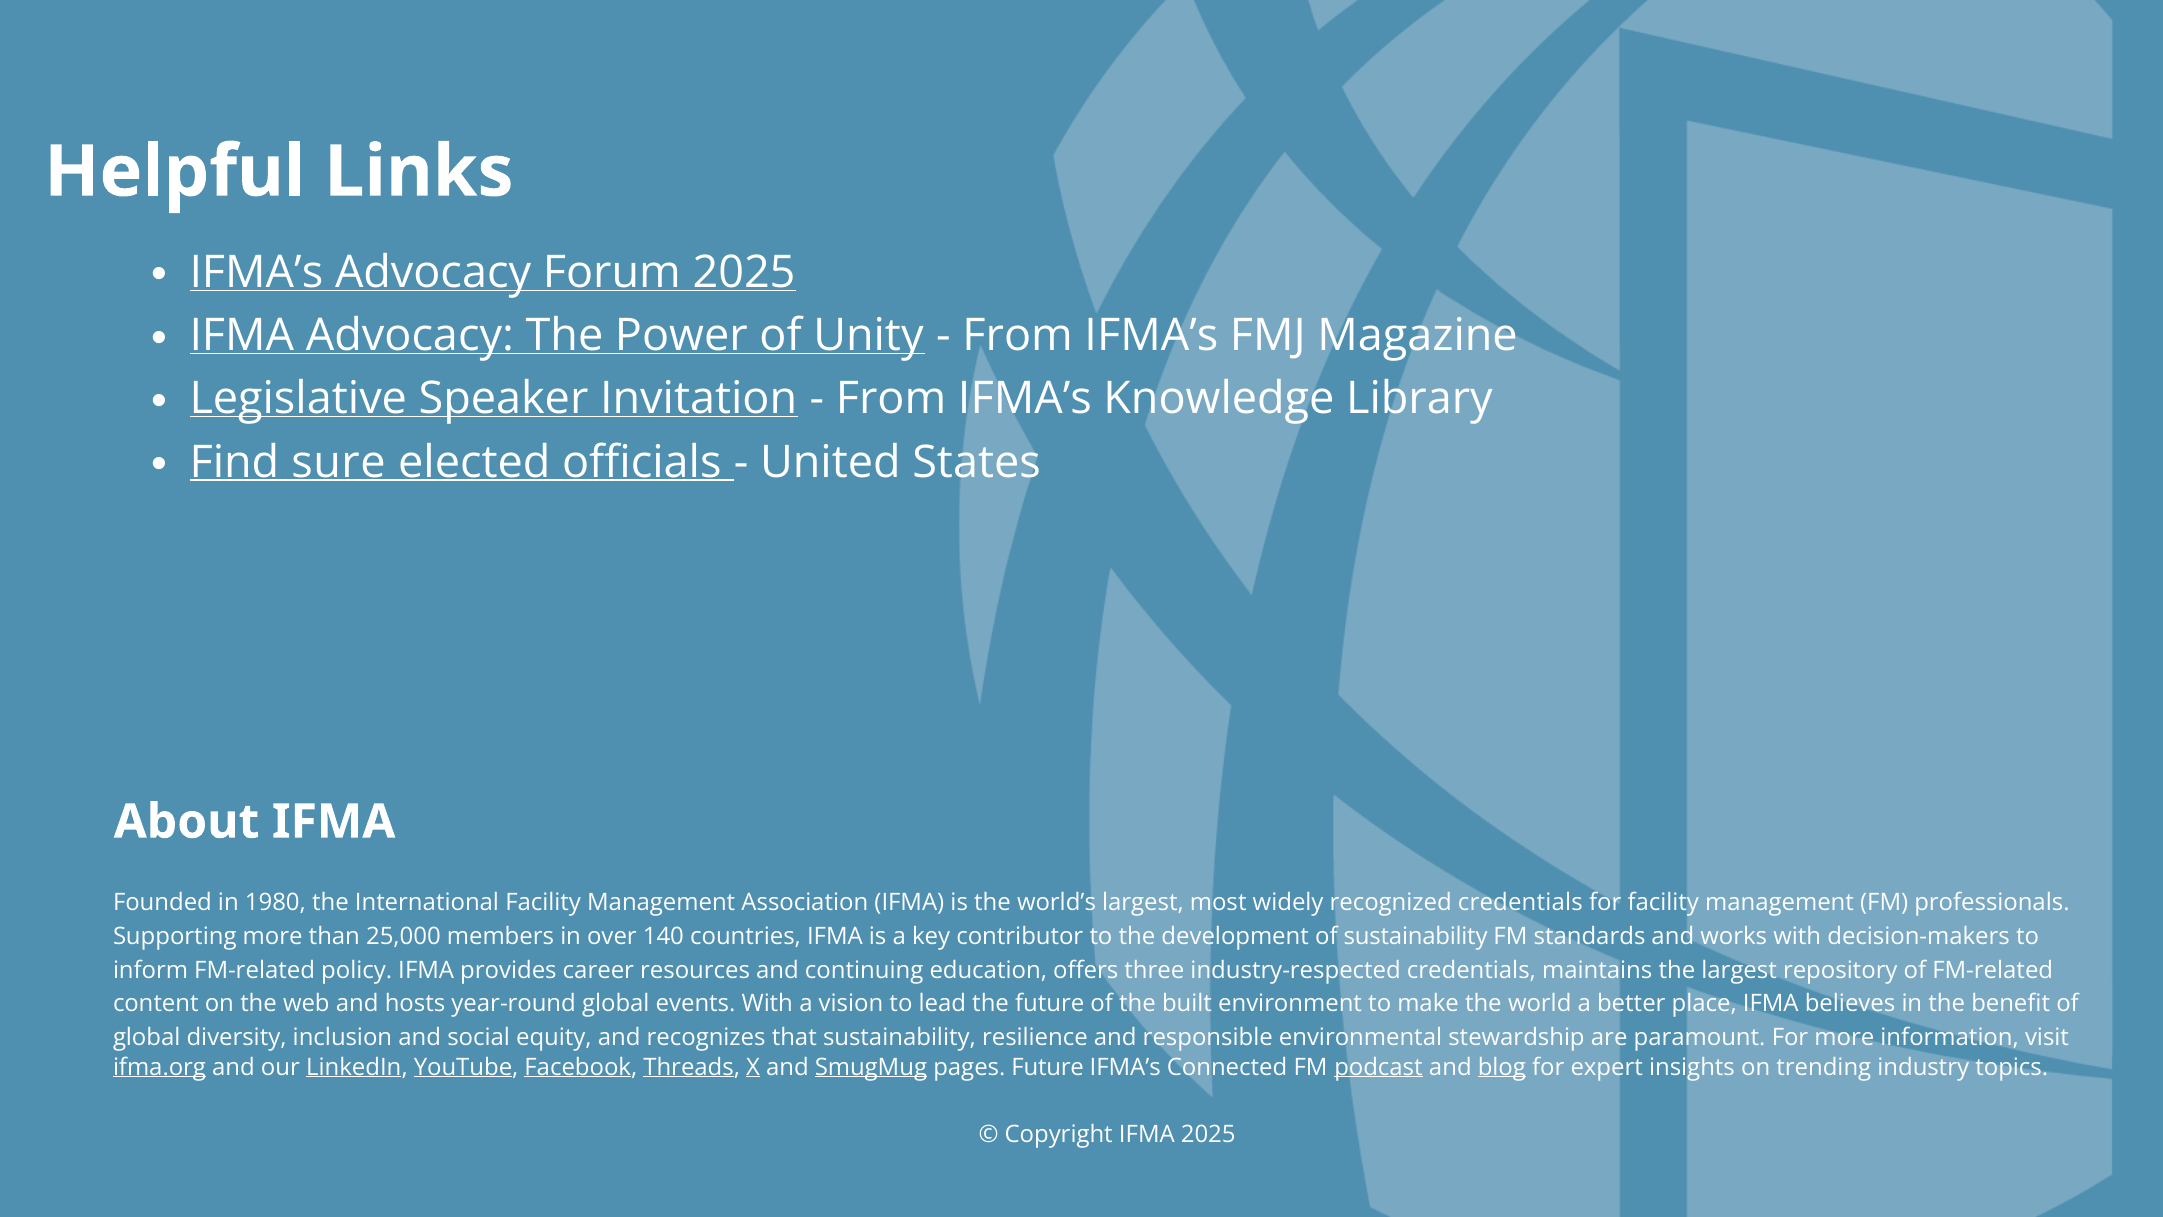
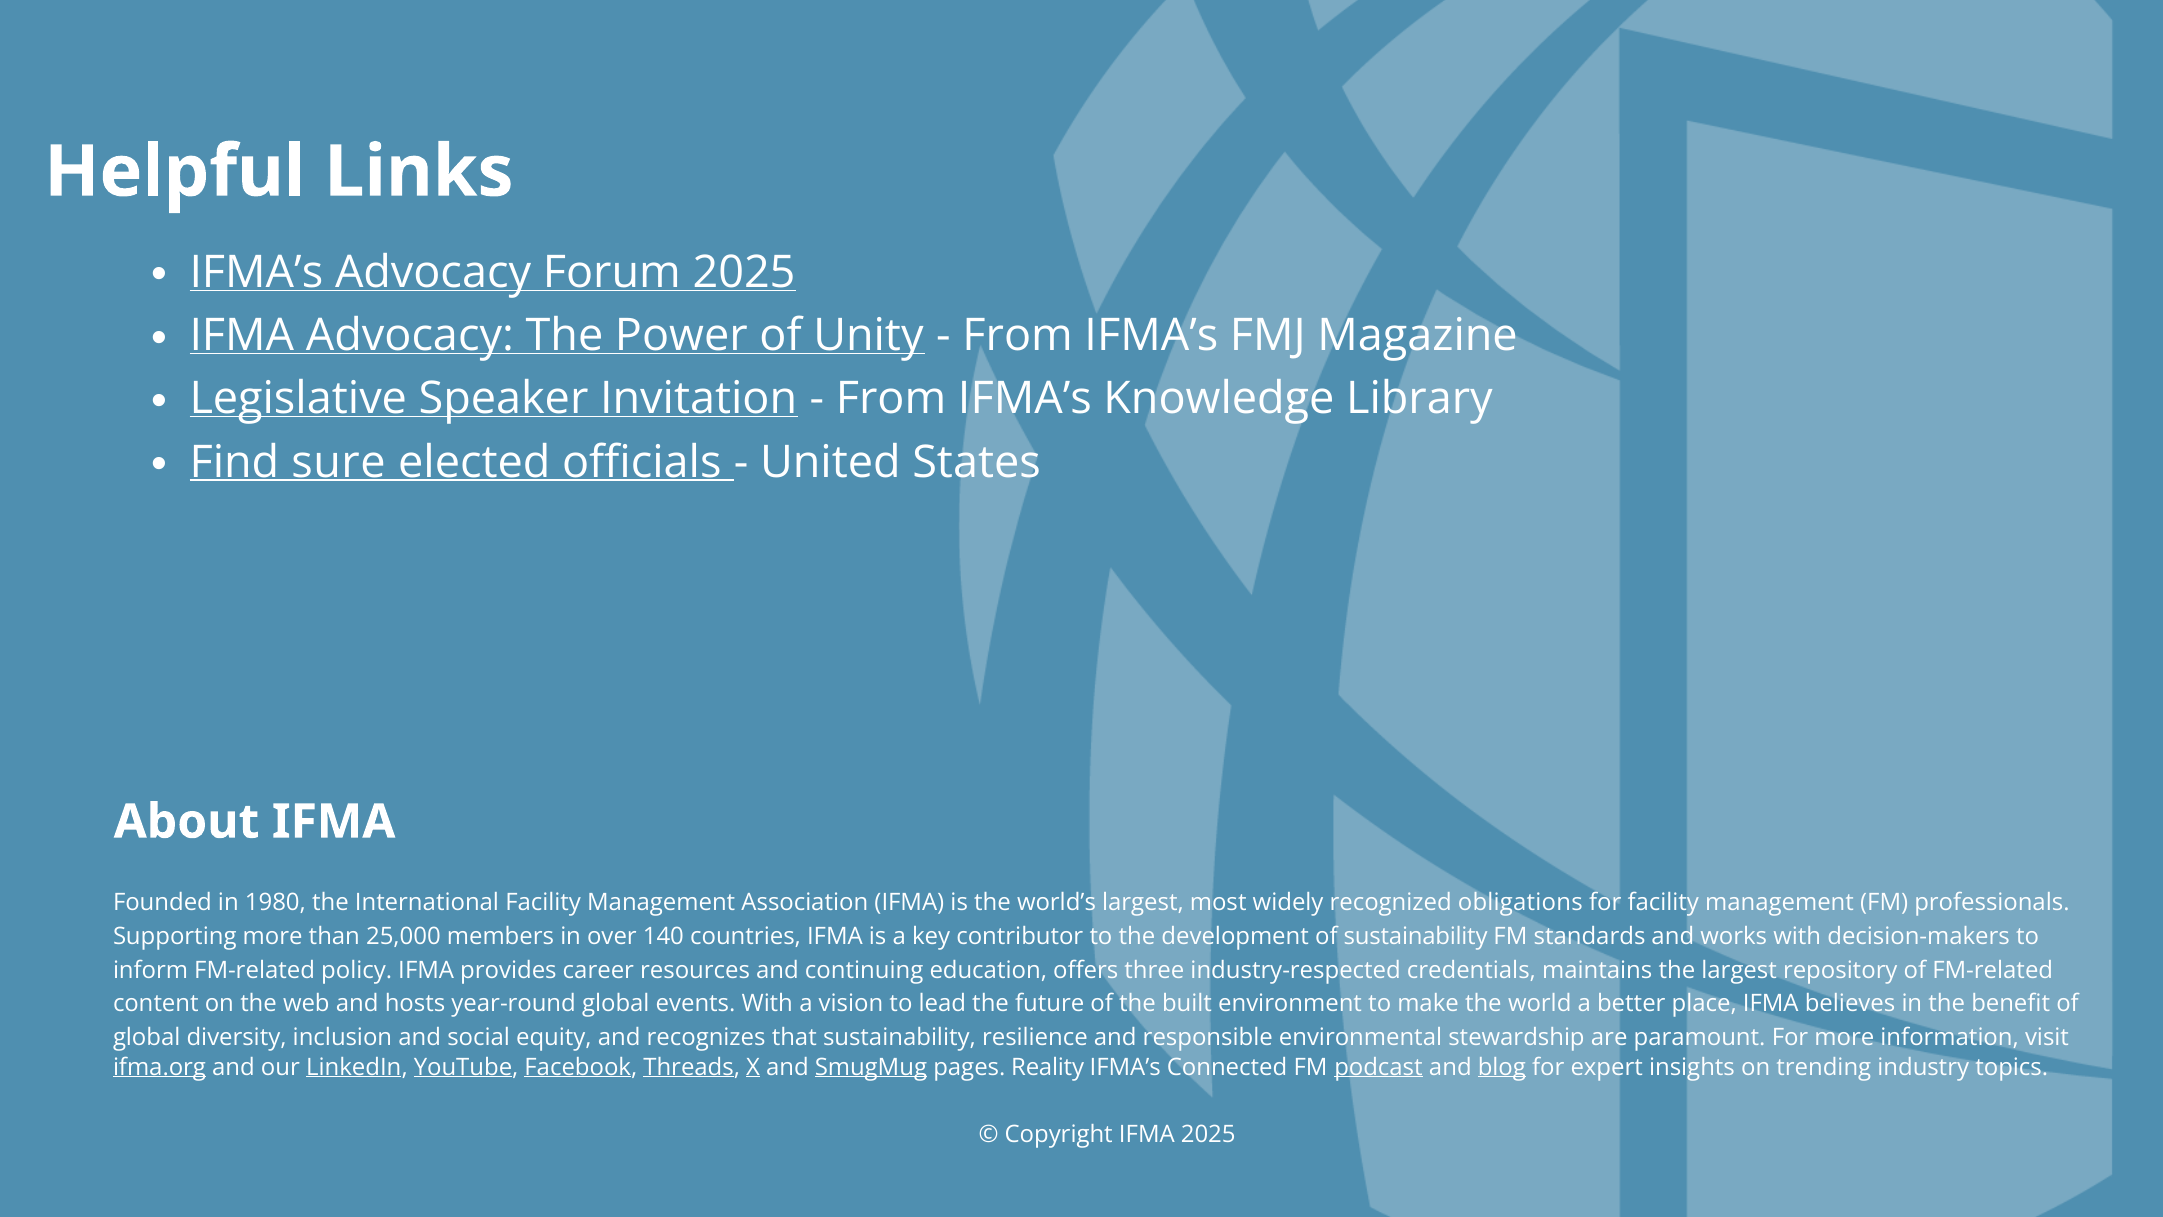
recognized credentials: credentials -> obligations
pages Future: Future -> Reality
